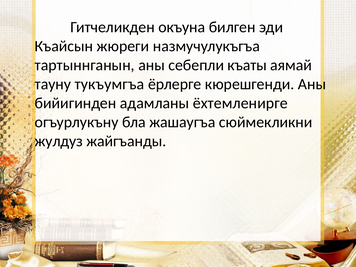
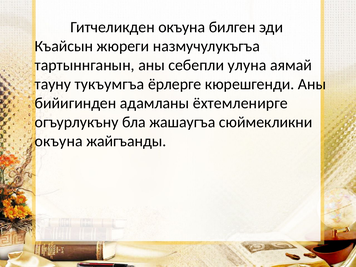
къаты: къаты -> улуна
жулдуз at (59, 141): жулдуз -> окъуна
